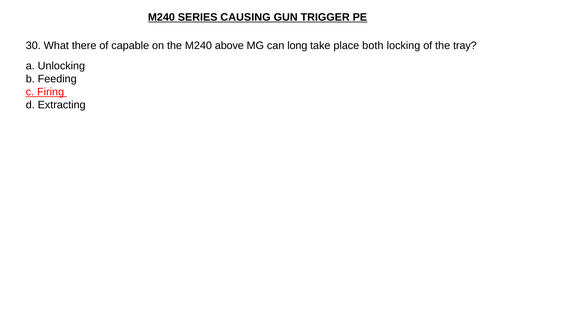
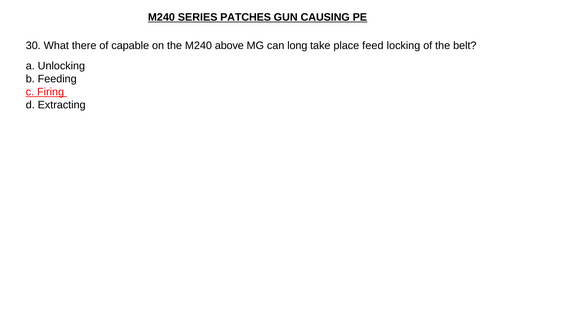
CAUSING: CAUSING -> PATCHES
TRIGGER: TRIGGER -> CAUSING
both: both -> feed
tray: tray -> belt
